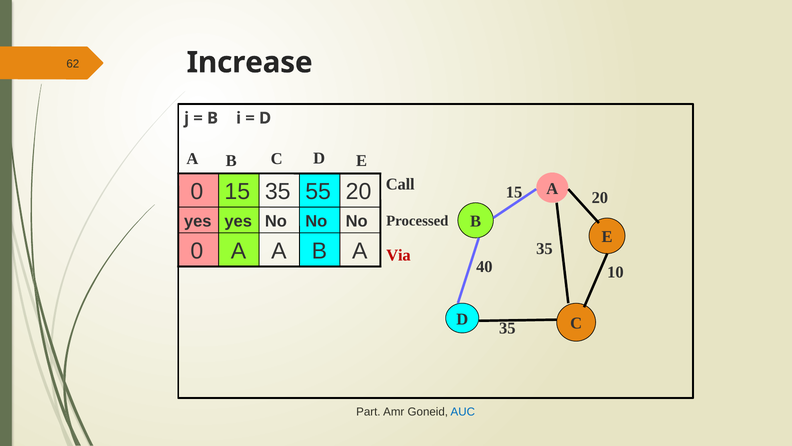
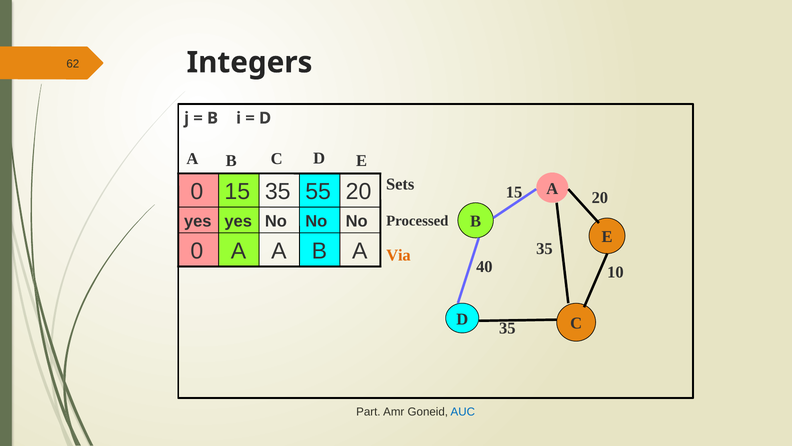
Increase: Increase -> Integers
Call: Call -> Sets
Via colour: red -> orange
